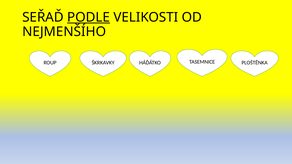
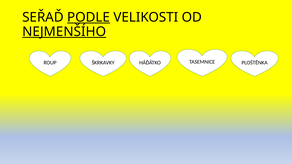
NEJMENŠÍHO underline: none -> present
